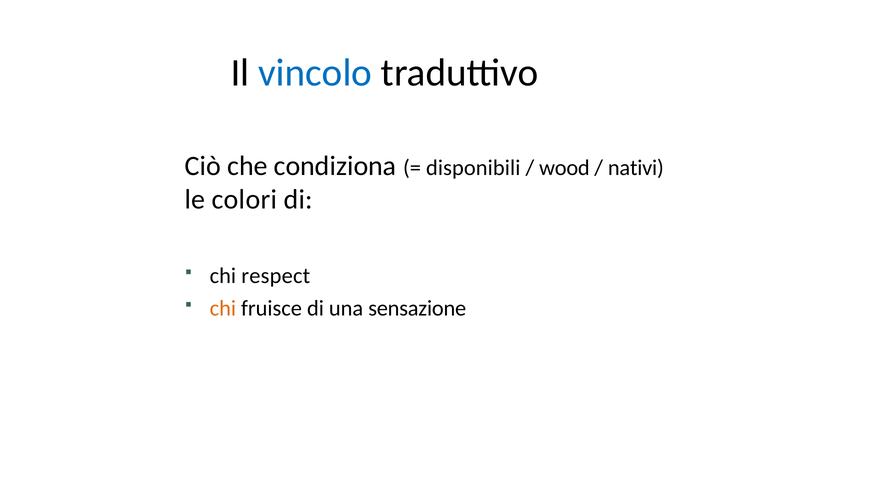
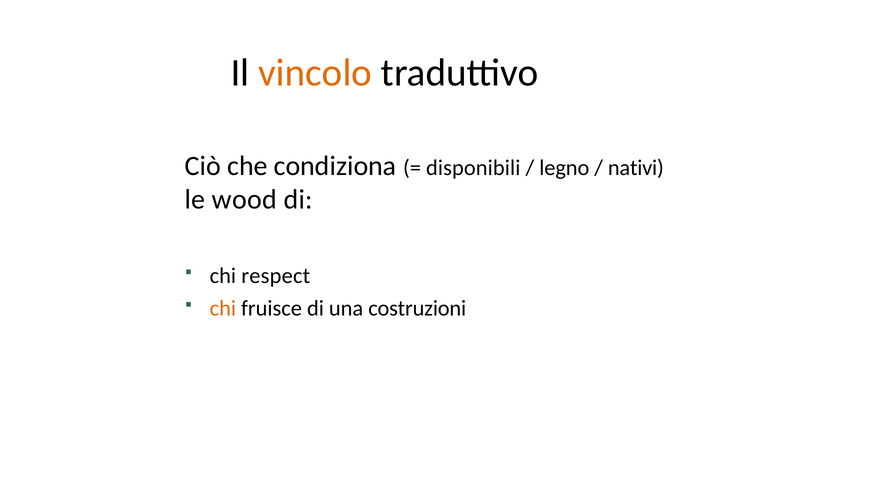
vincolo colour: blue -> orange
wood: wood -> legno
colori: colori -> wood
sensazione: sensazione -> costruzioni
